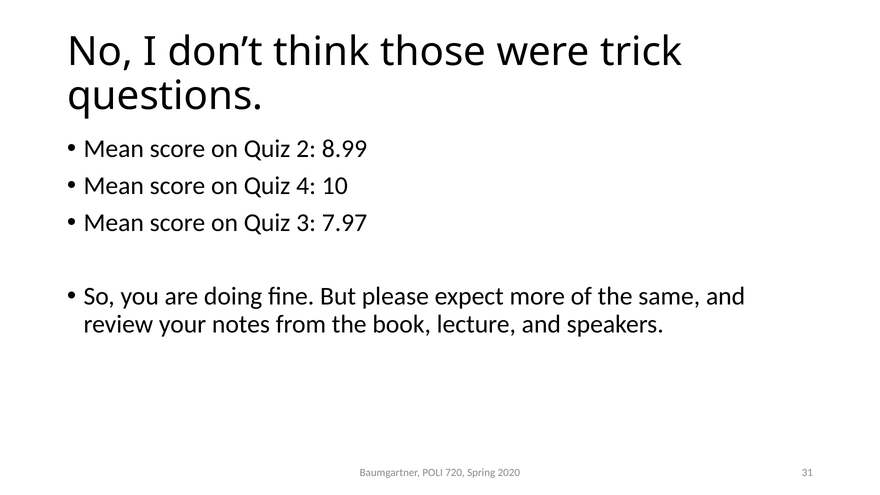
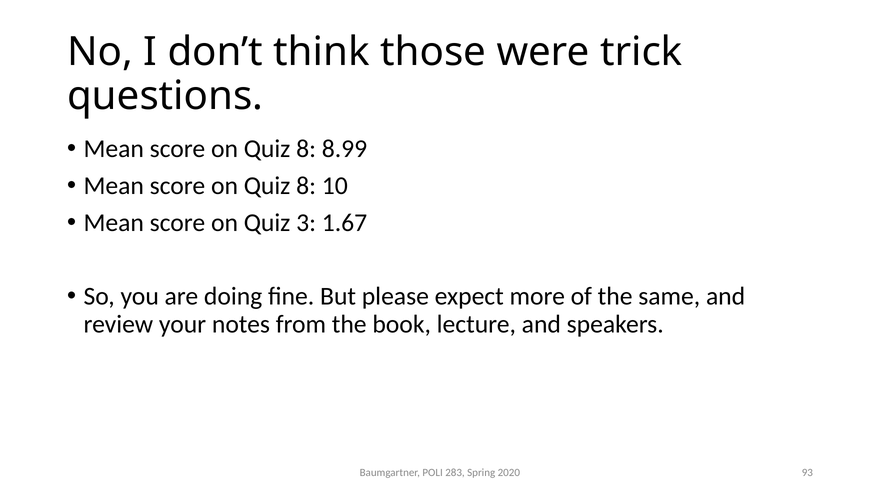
2 at (306, 149): 2 -> 8
4 at (306, 186): 4 -> 8
7.97: 7.97 -> 1.67
720: 720 -> 283
31: 31 -> 93
